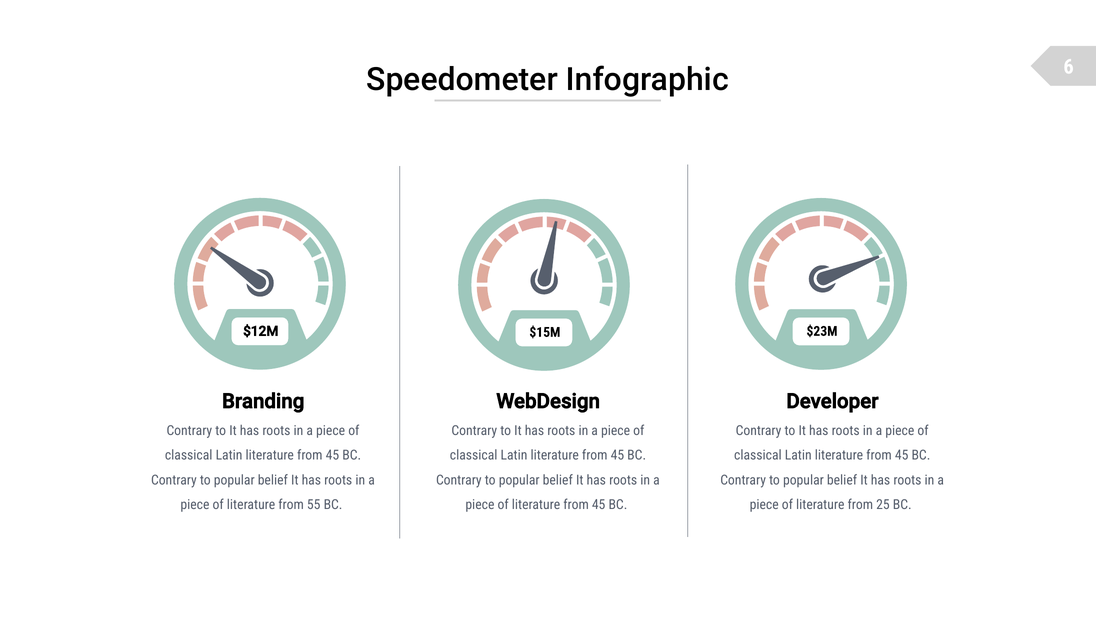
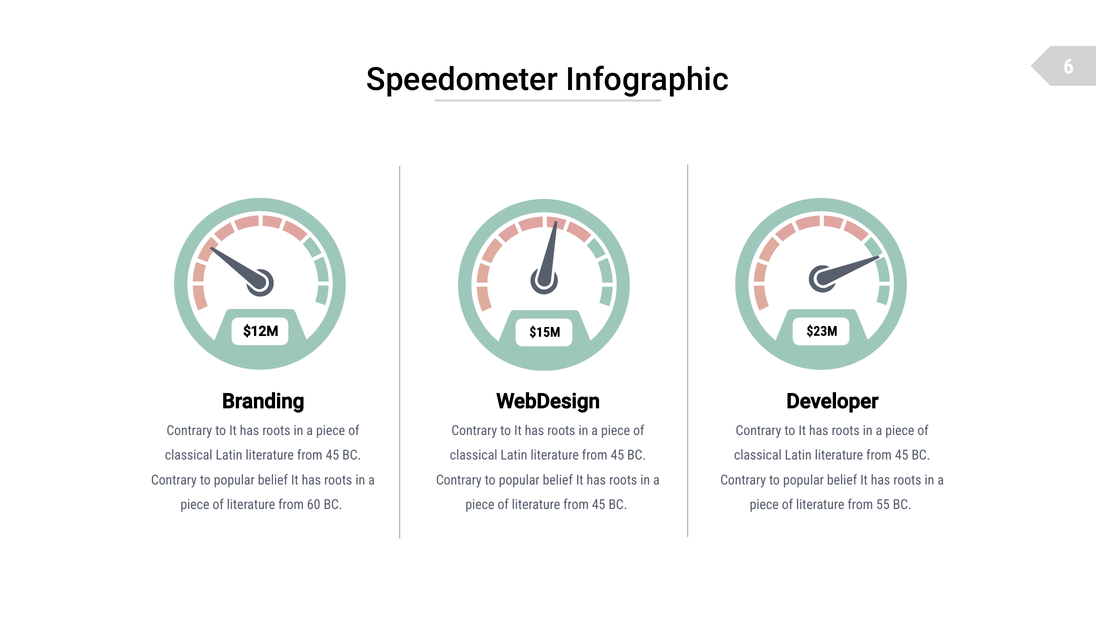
55: 55 -> 60
25: 25 -> 55
